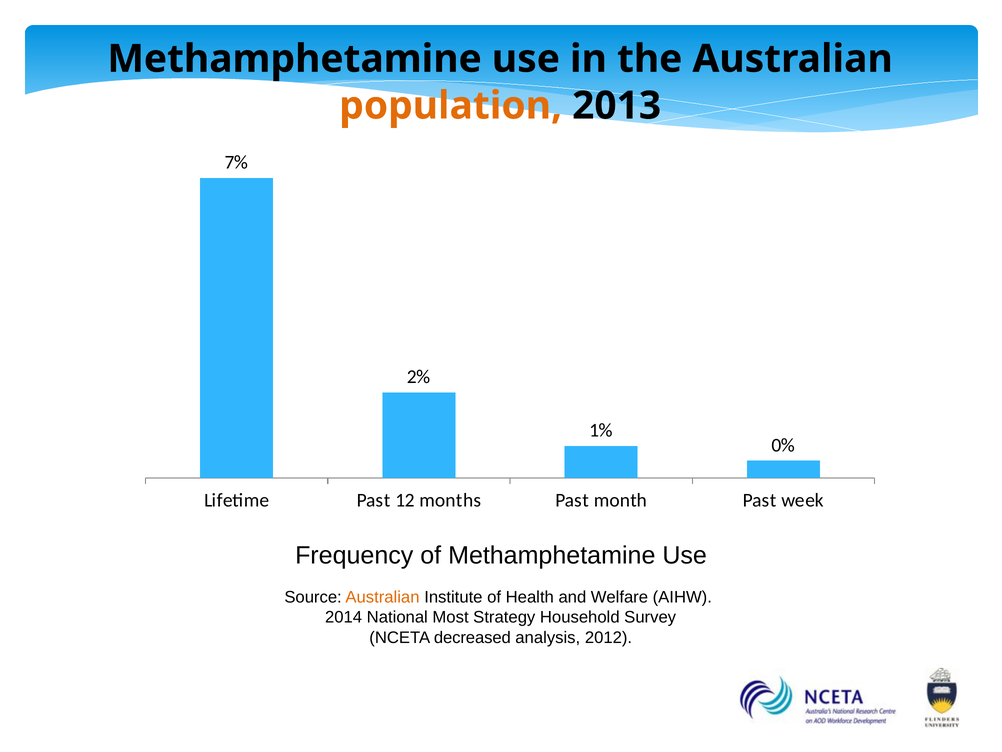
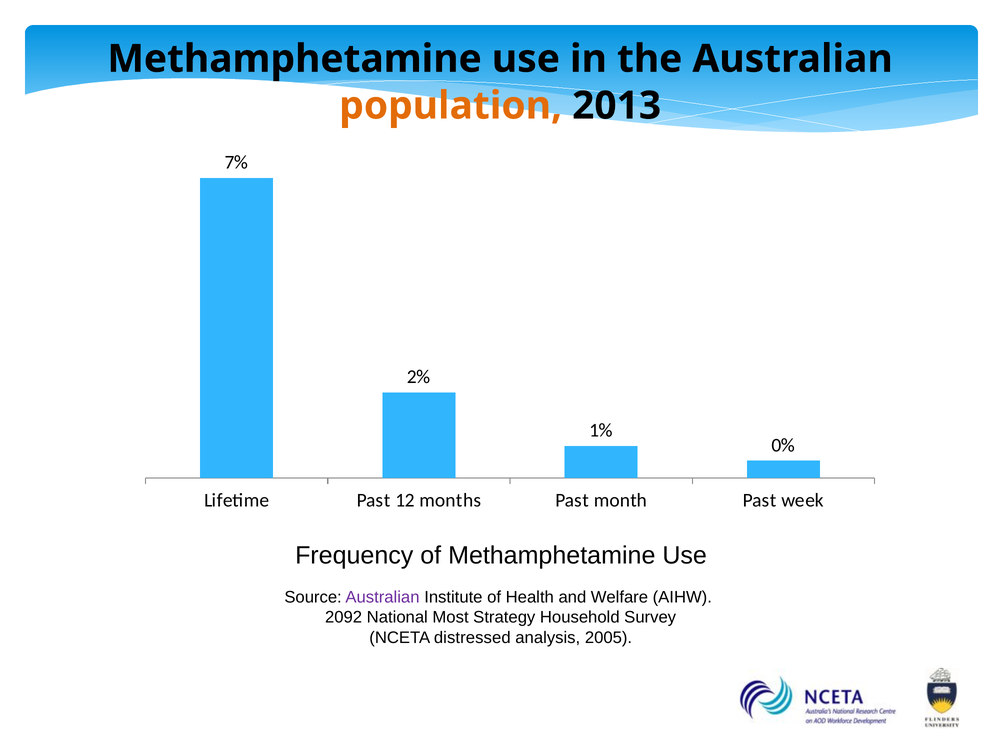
Australian at (382, 597) colour: orange -> purple
2014: 2014 -> 2092
decreased: decreased -> distressed
2012: 2012 -> 2005
